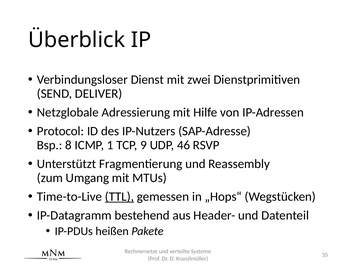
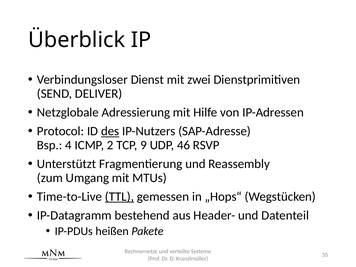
des underline: none -> present
8: 8 -> 4
1: 1 -> 2
